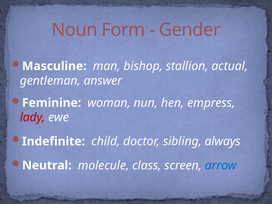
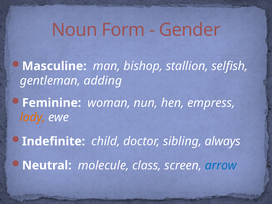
actual: actual -> selfish
answer: answer -> adding
lady colour: red -> orange
